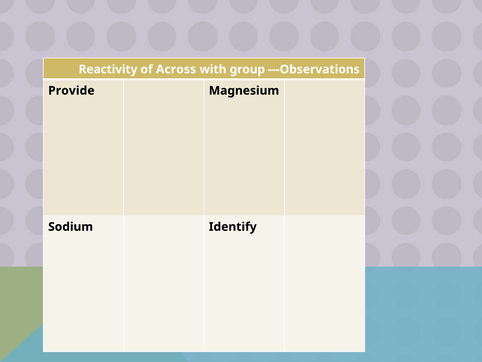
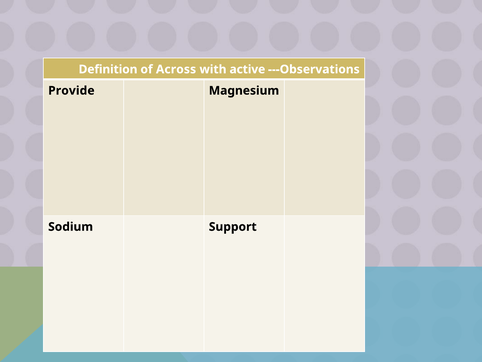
Reactivity: Reactivity -> Definition
group: group -> active
Identify: Identify -> Support
